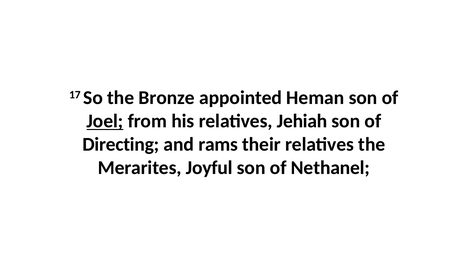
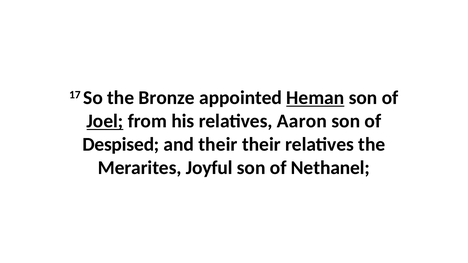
Heman underline: none -> present
Jehiah: Jehiah -> Aaron
Directing: Directing -> Despised
and rams: rams -> their
